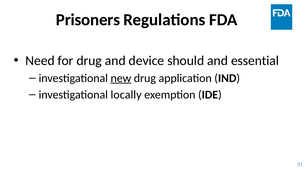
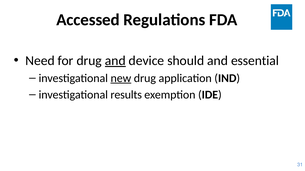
Prisoners: Prisoners -> Accessed
and at (115, 61) underline: none -> present
locally: locally -> results
